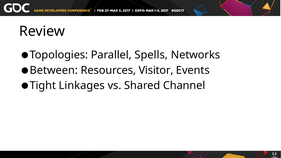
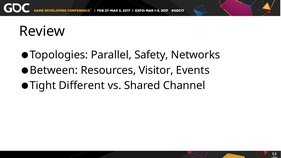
Spells: Spells -> Safety
Linkages: Linkages -> Different
